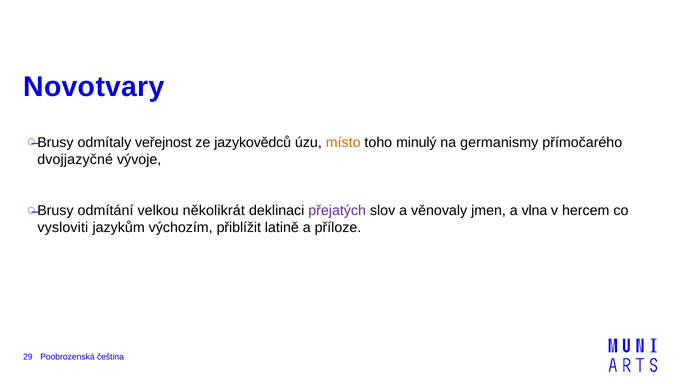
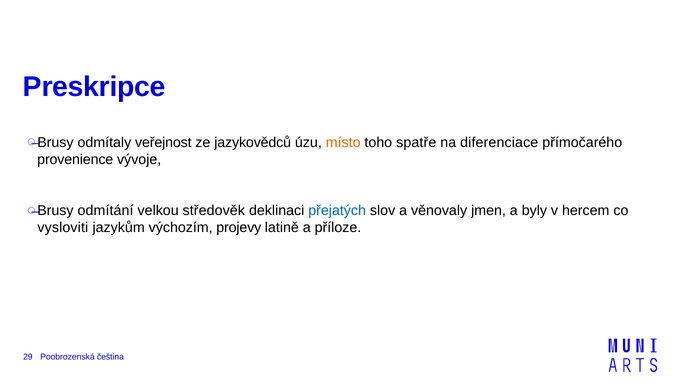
Novotvary: Novotvary -> Preskripce
minulý: minulý -> spatře
germanismy: germanismy -> diferenciace
dvojjazyčné: dvojjazyčné -> provenience
několikrát: několikrát -> středověk
přejatých colour: purple -> blue
vlna: vlna -> byly
přiblížit: přiblížit -> projevy
